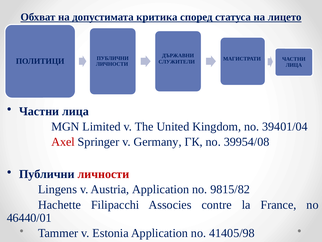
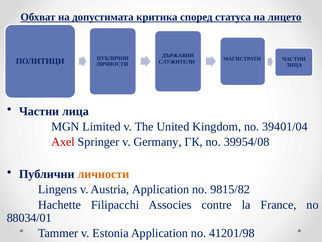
личности at (103, 174) colour: red -> orange
46440/01: 46440/01 -> 88034/01
41405/98: 41405/98 -> 41201/98
